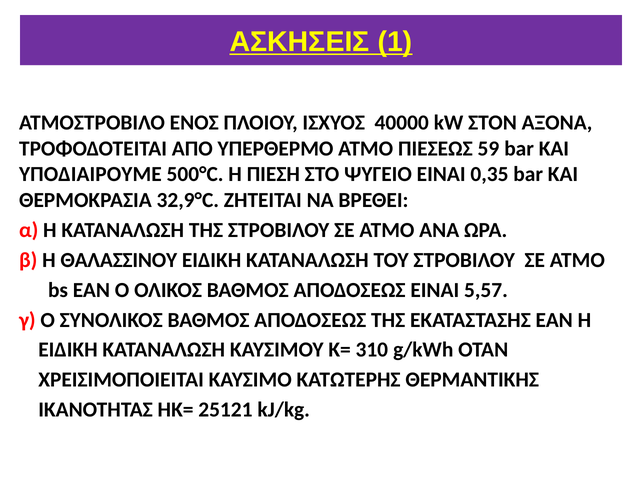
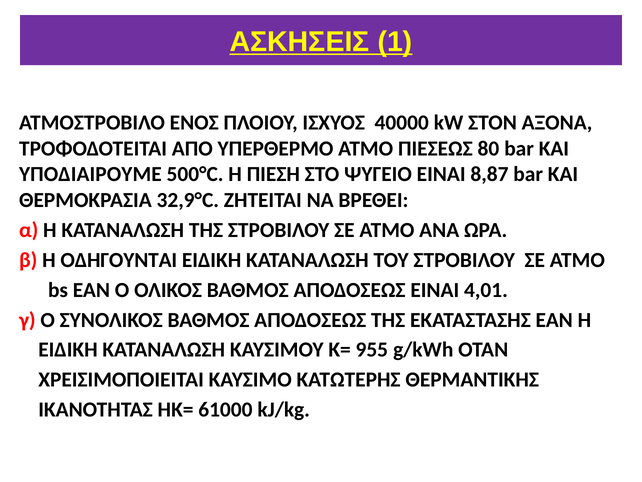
59: 59 -> 80
0,35: 0,35 -> 8,87
ΘΑΛΑΣΣΙΝΟΥ: ΘΑΛΑΣΣΙΝΟΥ -> ΟΔΗΓΟΥΝΤΑΙ
5,57: 5,57 -> 4,01
310: 310 -> 955
25121: 25121 -> 61000
